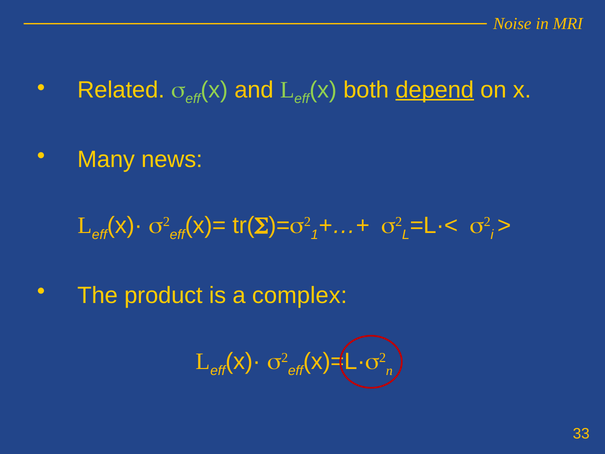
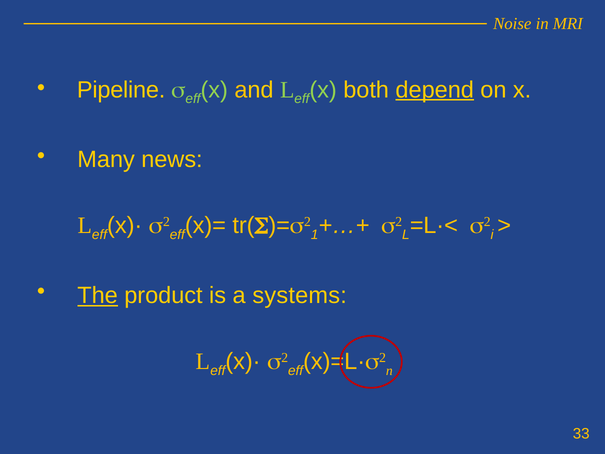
Related: Related -> Pipeline
The underline: none -> present
complex: complex -> systems
